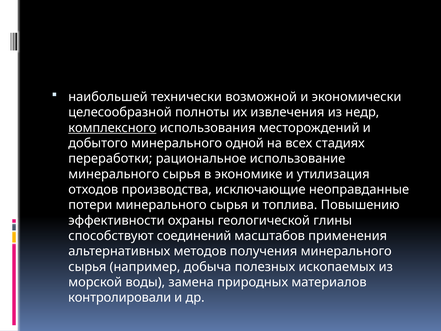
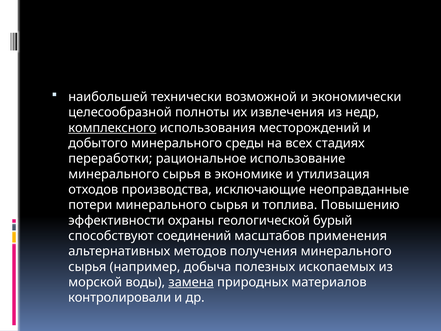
одной: одной -> среды
глины: глины -> бурый
замена underline: none -> present
